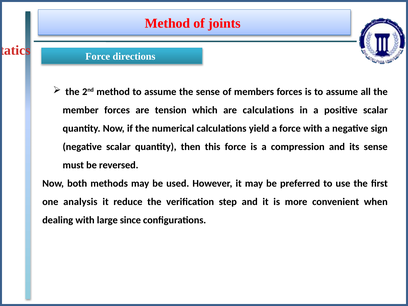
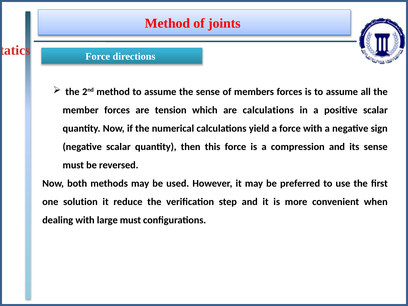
analysis: analysis -> solution
large since: since -> must
